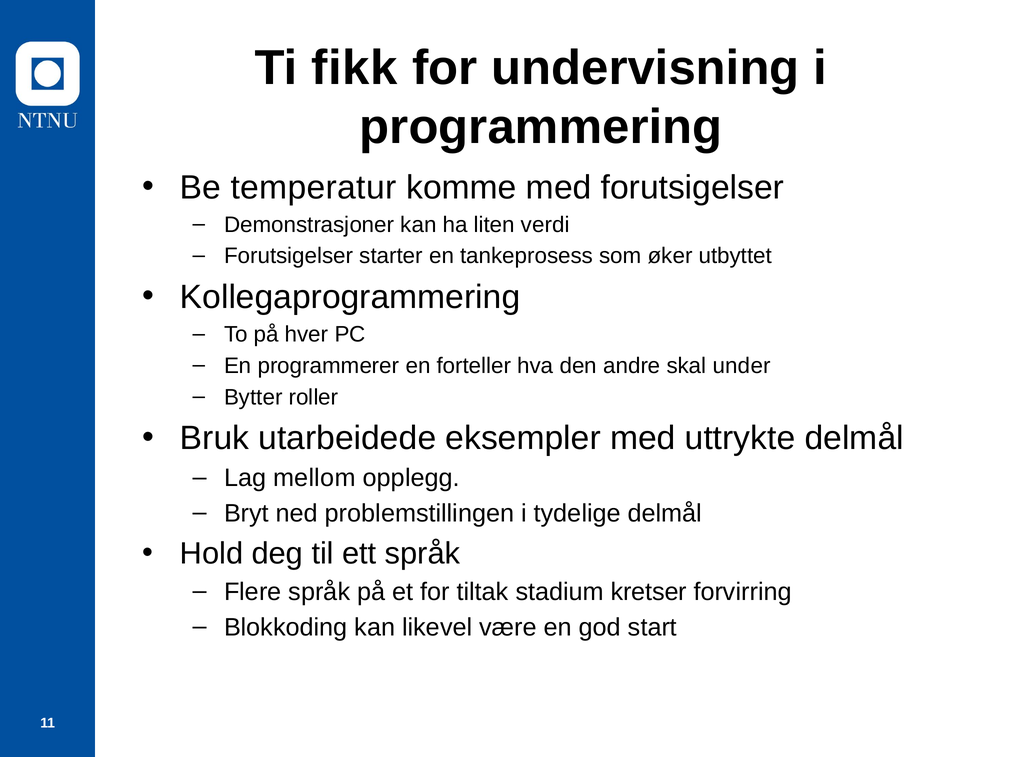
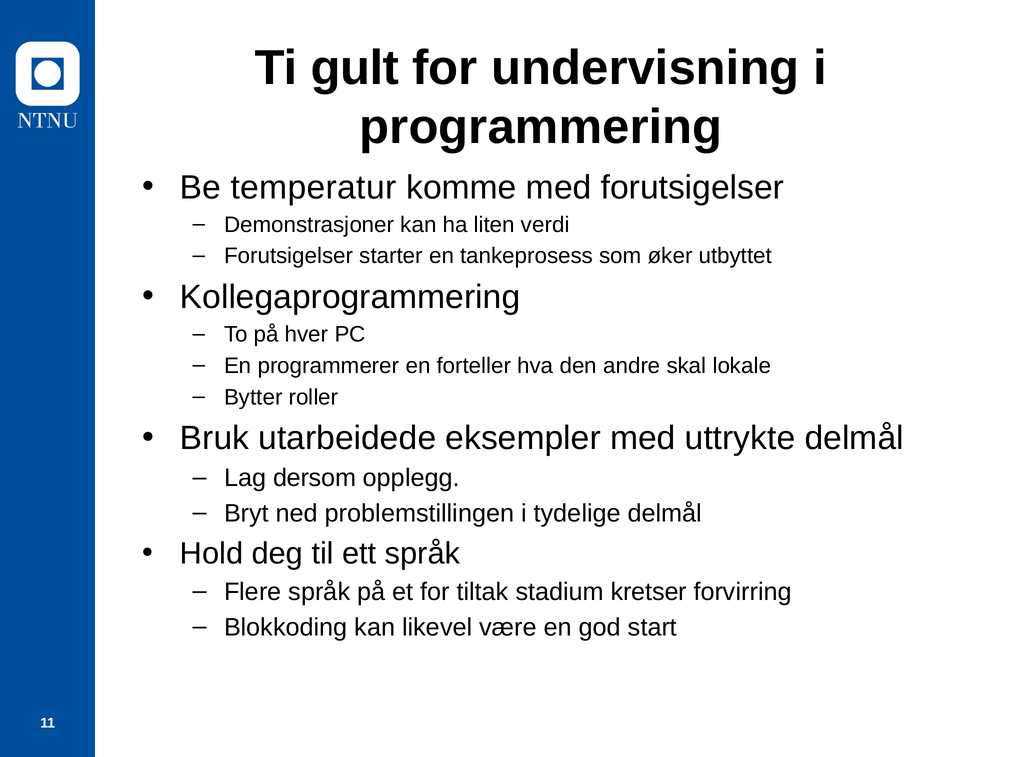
fikk: fikk -> gult
under: under -> lokale
mellom: mellom -> dersom
